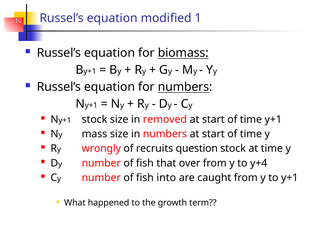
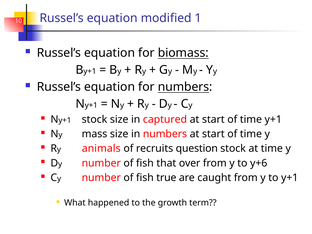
removed: removed -> captured
wrongly: wrongly -> animals
y+4: y+4 -> y+6
into: into -> true
